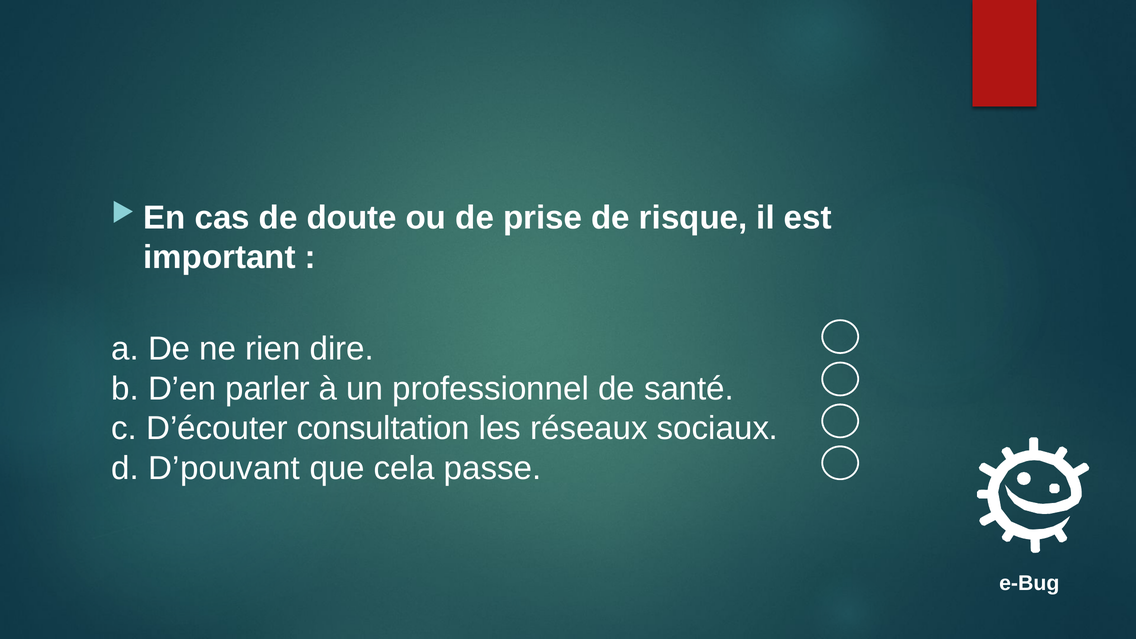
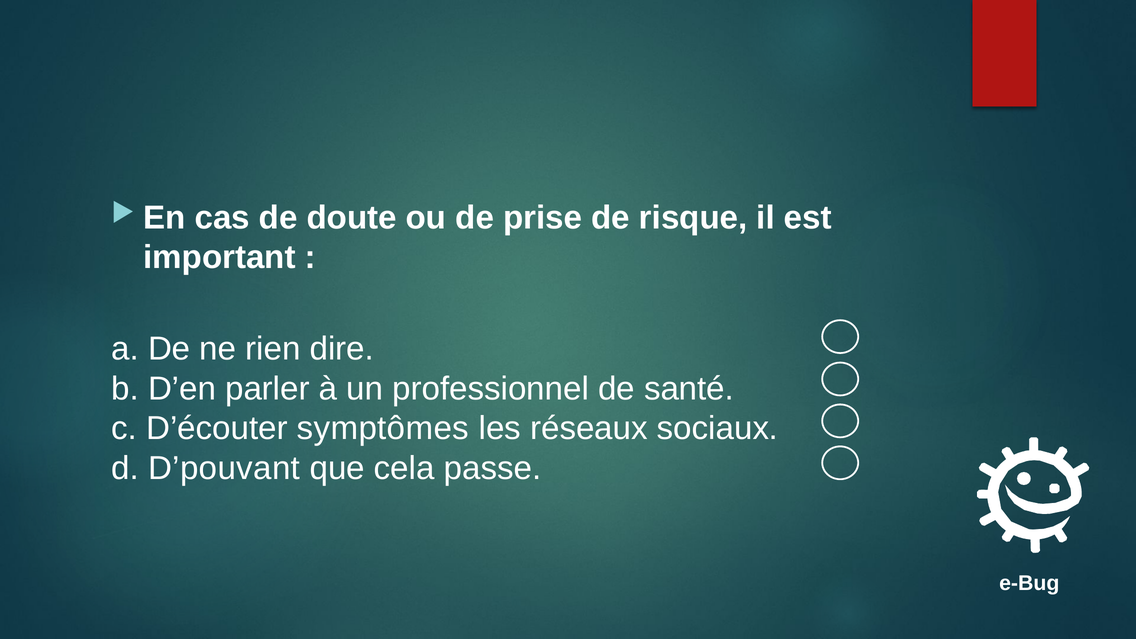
consultation: consultation -> symptômes
